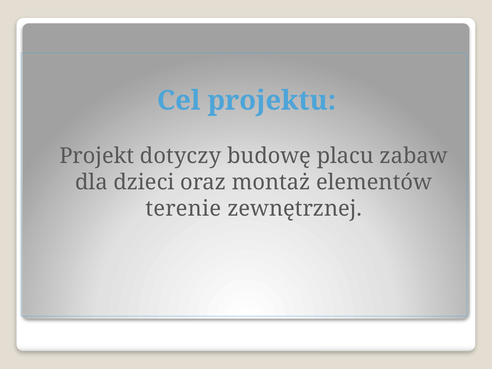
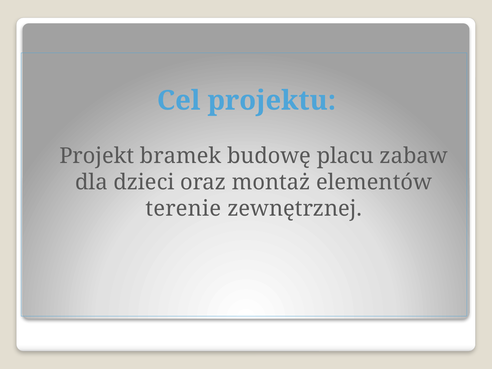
dotyczy: dotyczy -> bramek
